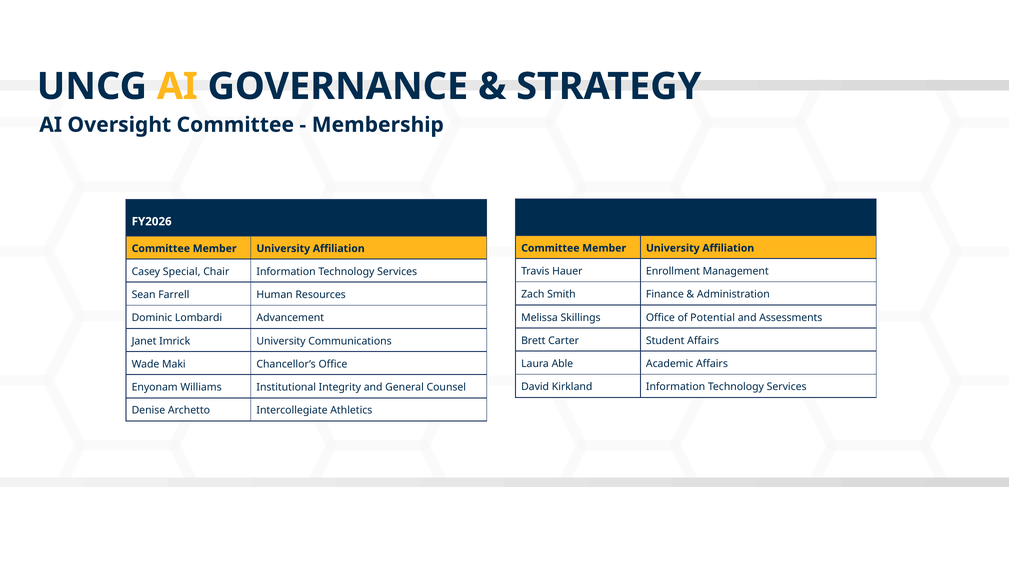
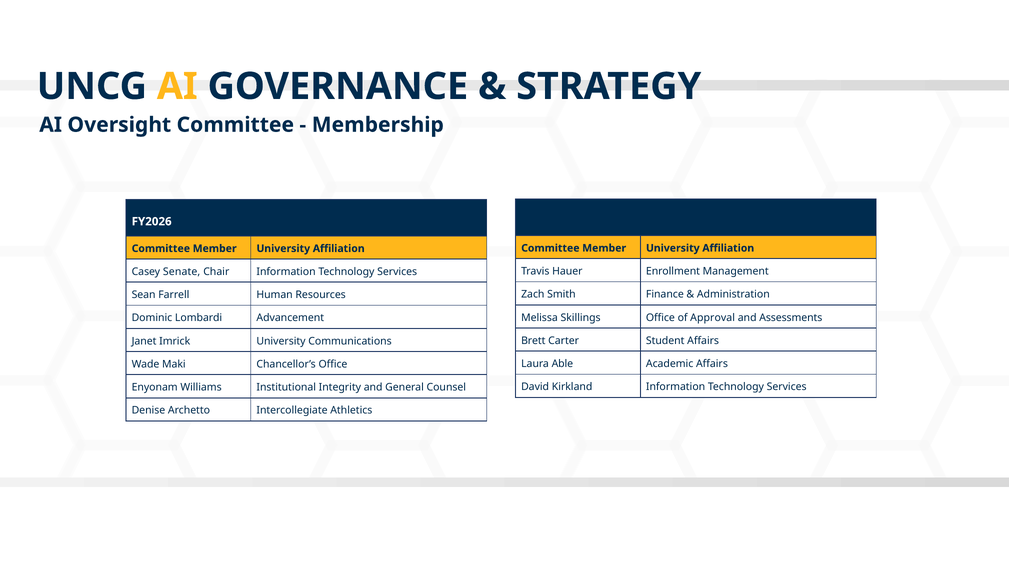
Special: Special -> Senate
Potential: Potential -> Approval
